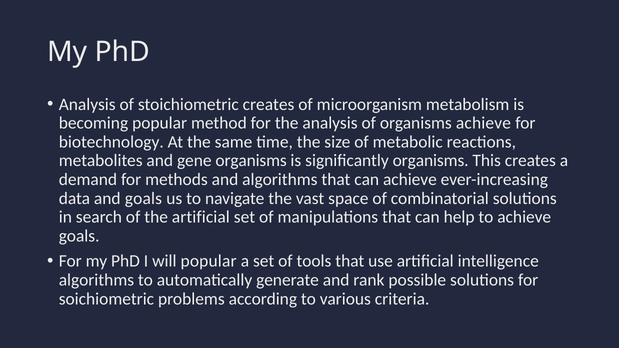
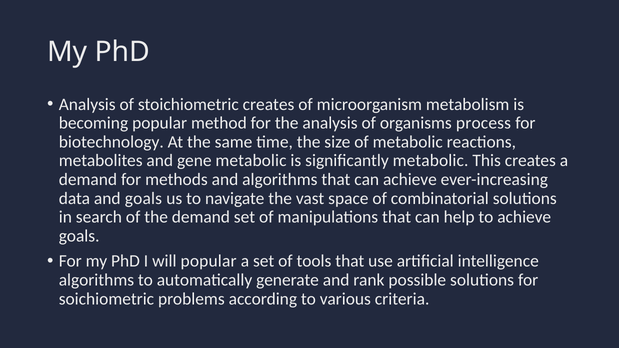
organisms achieve: achieve -> process
gene organisms: organisms -> metabolic
significantly organisms: organisms -> metabolic
the artificial: artificial -> demand
